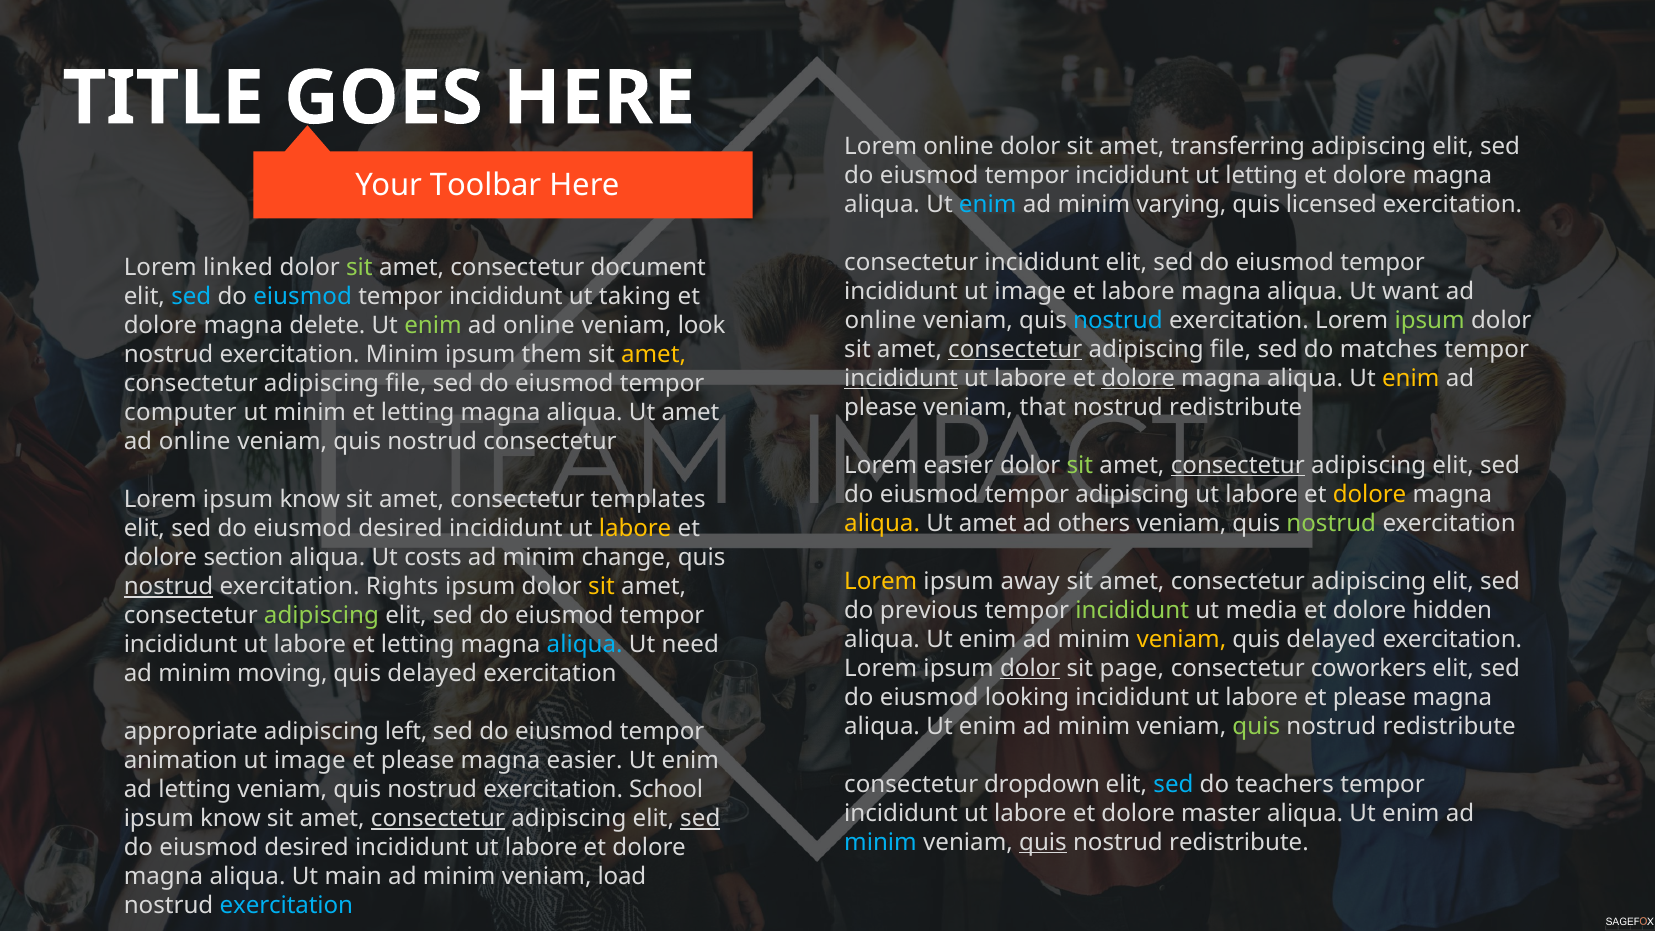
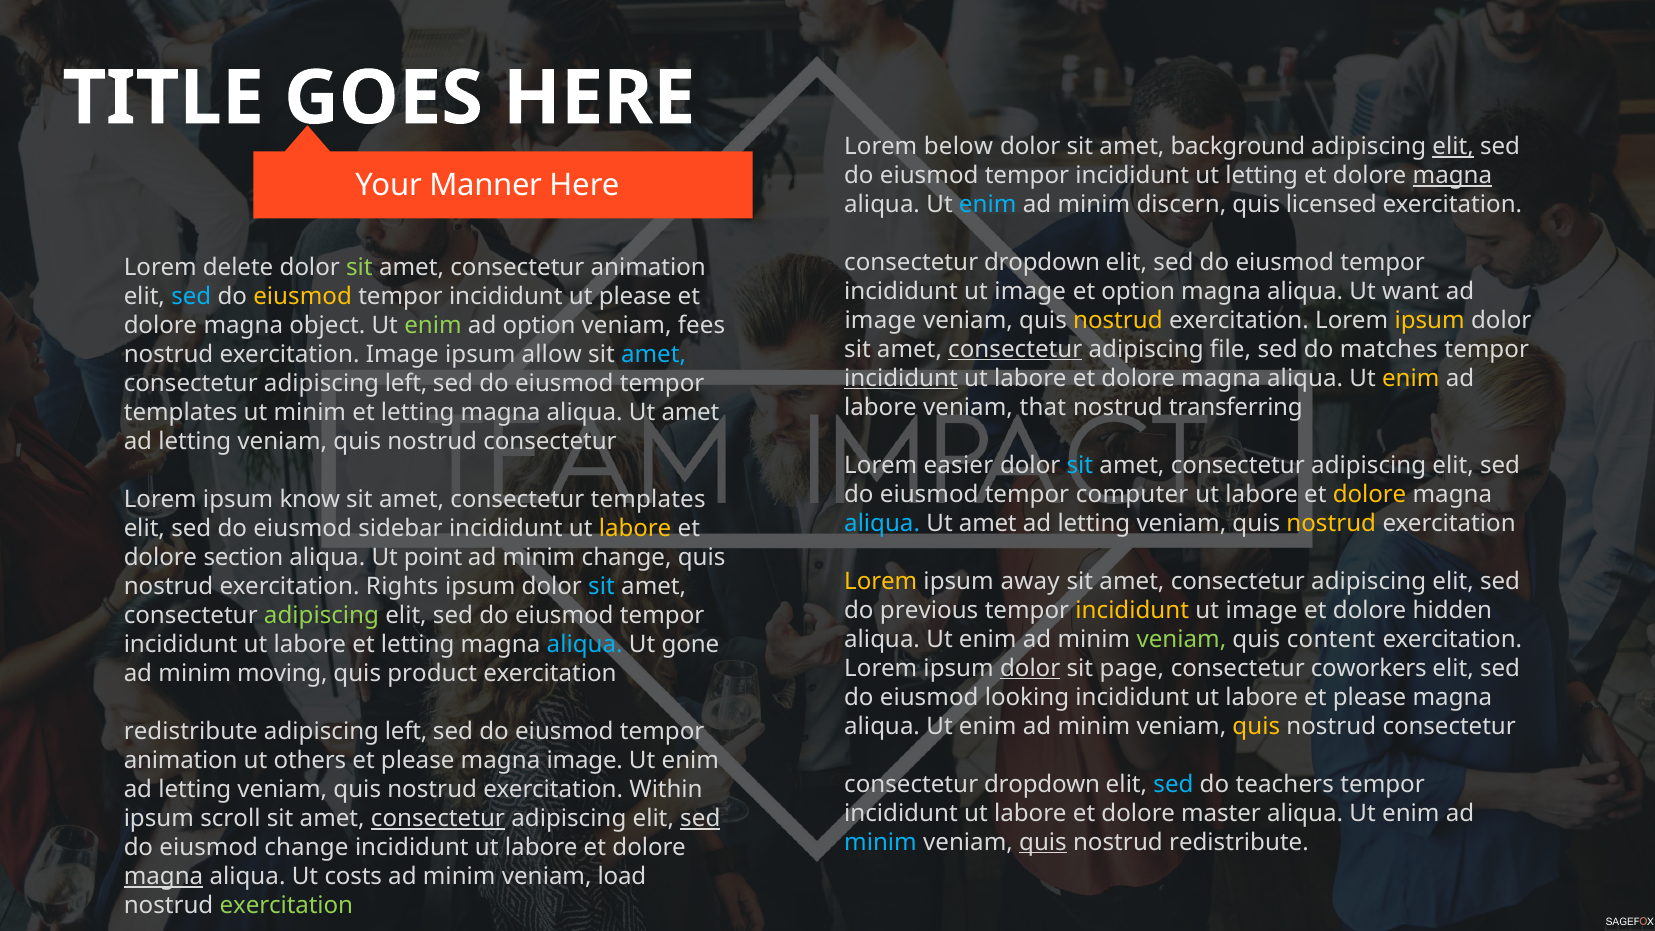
Lorem online: online -> below
transferring: transferring -> background
elit at (1453, 147) underline: none -> present
magna at (1452, 175) underline: none -> present
Toolbar: Toolbar -> Manner
varying: varying -> discern
incididunt at (1042, 262): incididunt -> dropdown
linked: linked -> delete
consectetur document: document -> animation
et labore: labore -> option
eiusmod at (303, 297) colour: light blue -> yellow
ut taking: taking -> please
online at (880, 320): online -> image
nostrud at (1118, 320) colour: light blue -> yellow
ipsum at (1430, 320) colour: light green -> yellow
delete: delete -> object
online at (539, 326): online -> option
look: look -> fees
exercitation Minim: Minim -> Image
them: them -> allow
amet at (654, 355) colour: yellow -> light blue
dolore at (1138, 378) underline: present -> none
file at (406, 384): file -> left
please at (881, 407): please -> labore
redistribute at (1236, 407): redistribute -> transferring
computer at (180, 413): computer -> templates
online at (195, 442): online -> letting
sit at (1080, 465) colour: light green -> light blue
consectetur at (1238, 465) underline: present -> none
tempor adipiscing: adipiscing -> computer
aliqua at (882, 523) colour: yellow -> light blue
others at (1094, 523): others -> letting
nostrud at (1331, 523) colour: light green -> yellow
desired at (401, 529): desired -> sidebar
costs: costs -> point
nostrud at (169, 587) underline: present -> none
sit at (601, 587) colour: yellow -> light blue
incididunt at (1132, 610) colour: light green -> yellow
media at (1262, 610): media -> image
veniam at (1181, 639) colour: yellow -> light green
delayed at (1331, 639): delayed -> content
need: need -> gone
delayed at (432, 674): delayed -> product
quis at (1256, 726) colour: light green -> yellow
redistribute at (1449, 726): redistribute -> consectetur
appropriate at (191, 732): appropriate -> redistribute
image at (310, 761): image -> others
magna easier: easier -> image
School: School -> Within
know at (231, 819): know -> scroll
desired at (307, 848): desired -> change
magna at (164, 876) underline: none -> present
main: main -> costs
exercitation at (286, 905) colour: light blue -> light green
